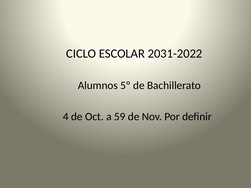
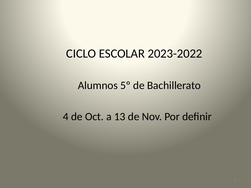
2031-2022: 2031-2022 -> 2023-2022
59: 59 -> 13
